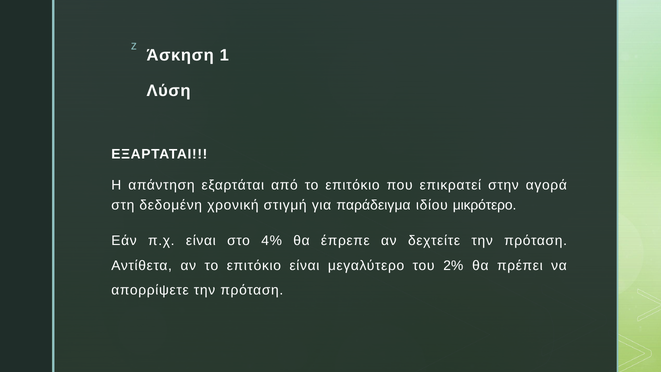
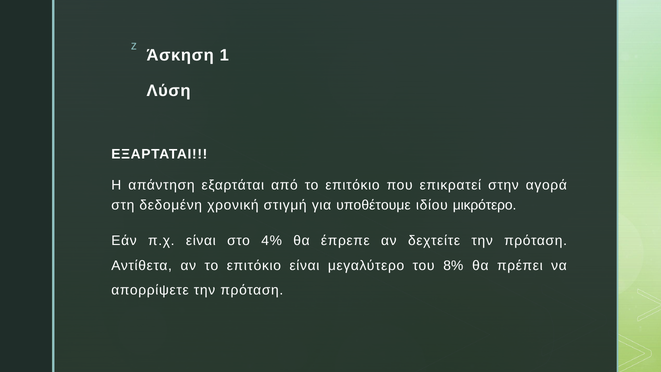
παράδειγμα: παράδειγμα -> υποθέτουμε
2%: 2% -> 8%
